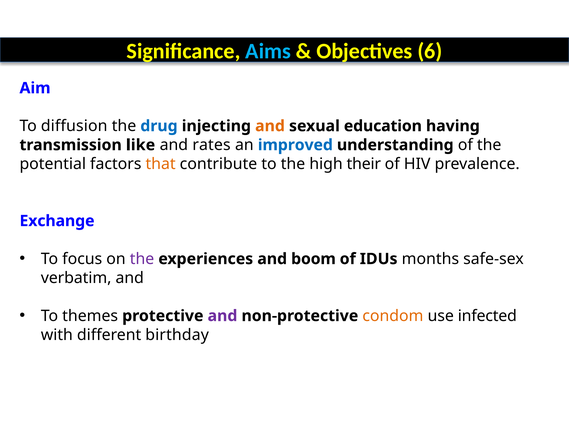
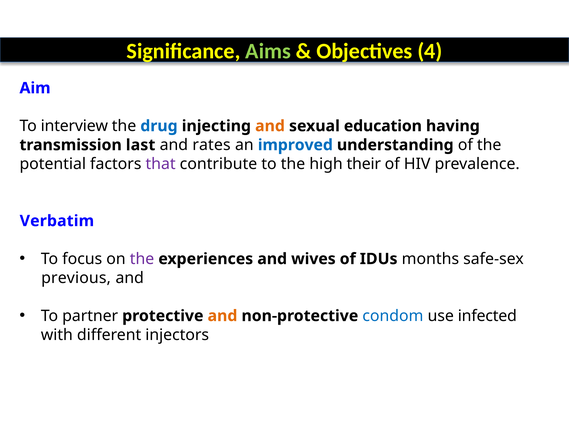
Aims colour: light blue -> light green
6: 6 -> 4
diffusion: diffusion -> interview
like: like -> last
that colour: orange -> purple
Exchange: Exchange -> Verbatim
boom: boom -> wives
verbatim: verbatim -> previous
themes: themes -> partner
and at (222, 316) colour: purple -> orange
condom colour: orange -> blue
birthday: birthday -> injectors
